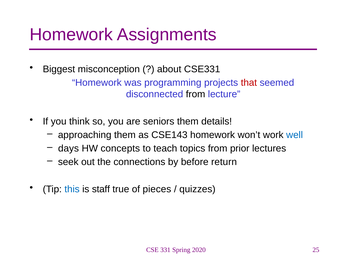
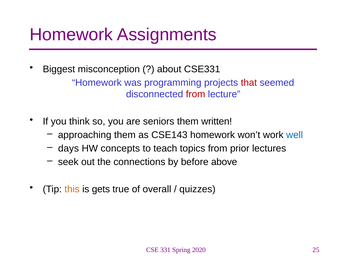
from at (196, 95) colour: black -> red
details: details -> written
return: return -> above
this colour: blue -> orange
staff: staff -> gets
pieces: pieces -> overall
